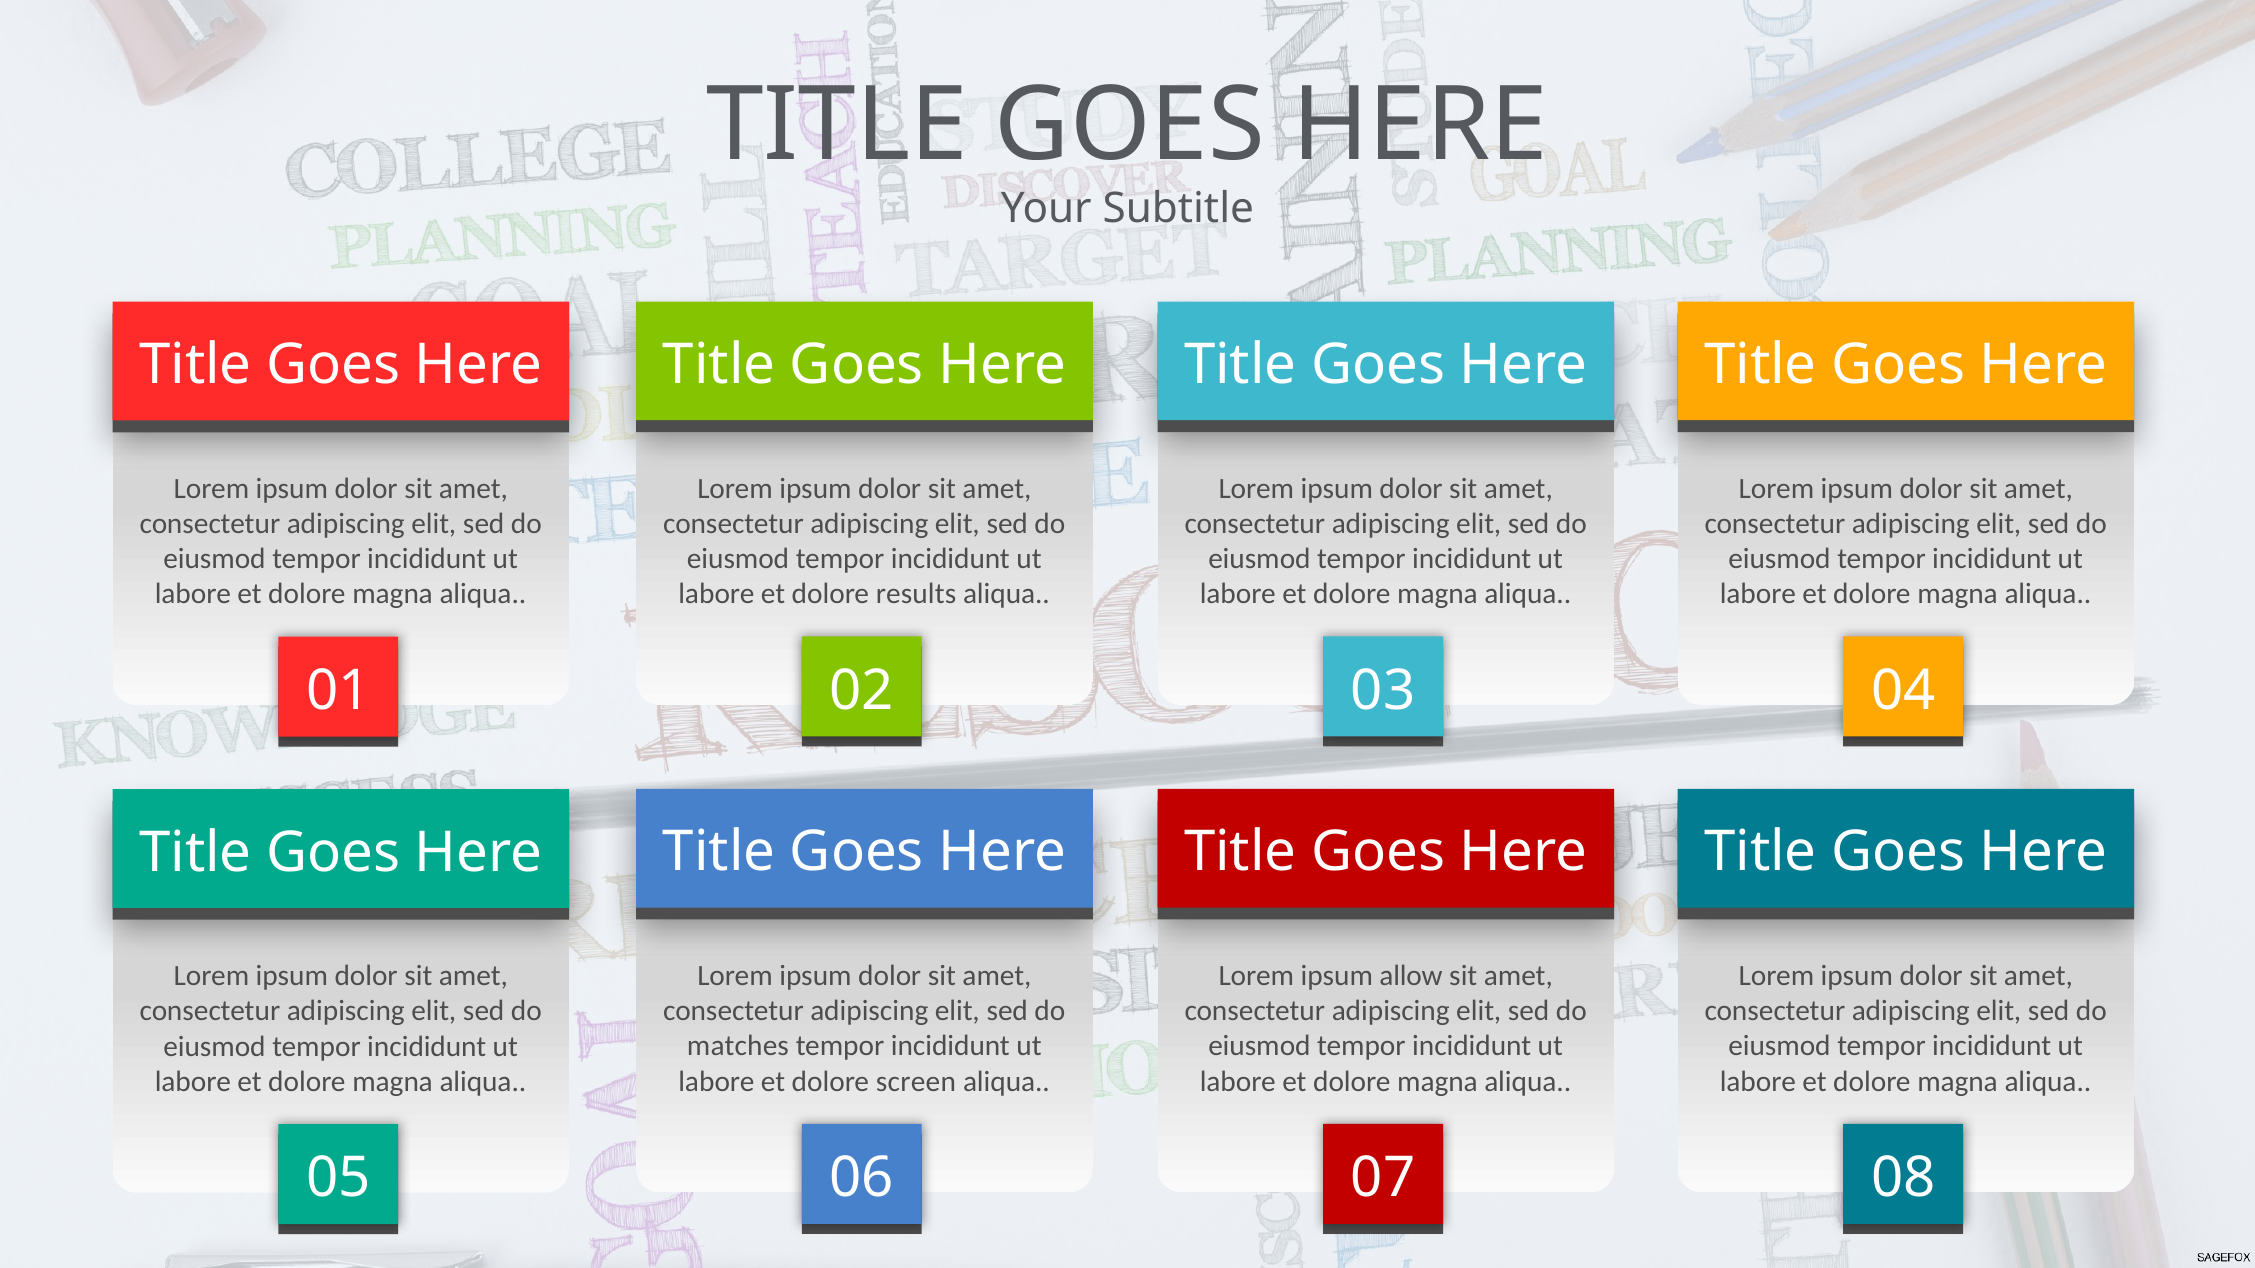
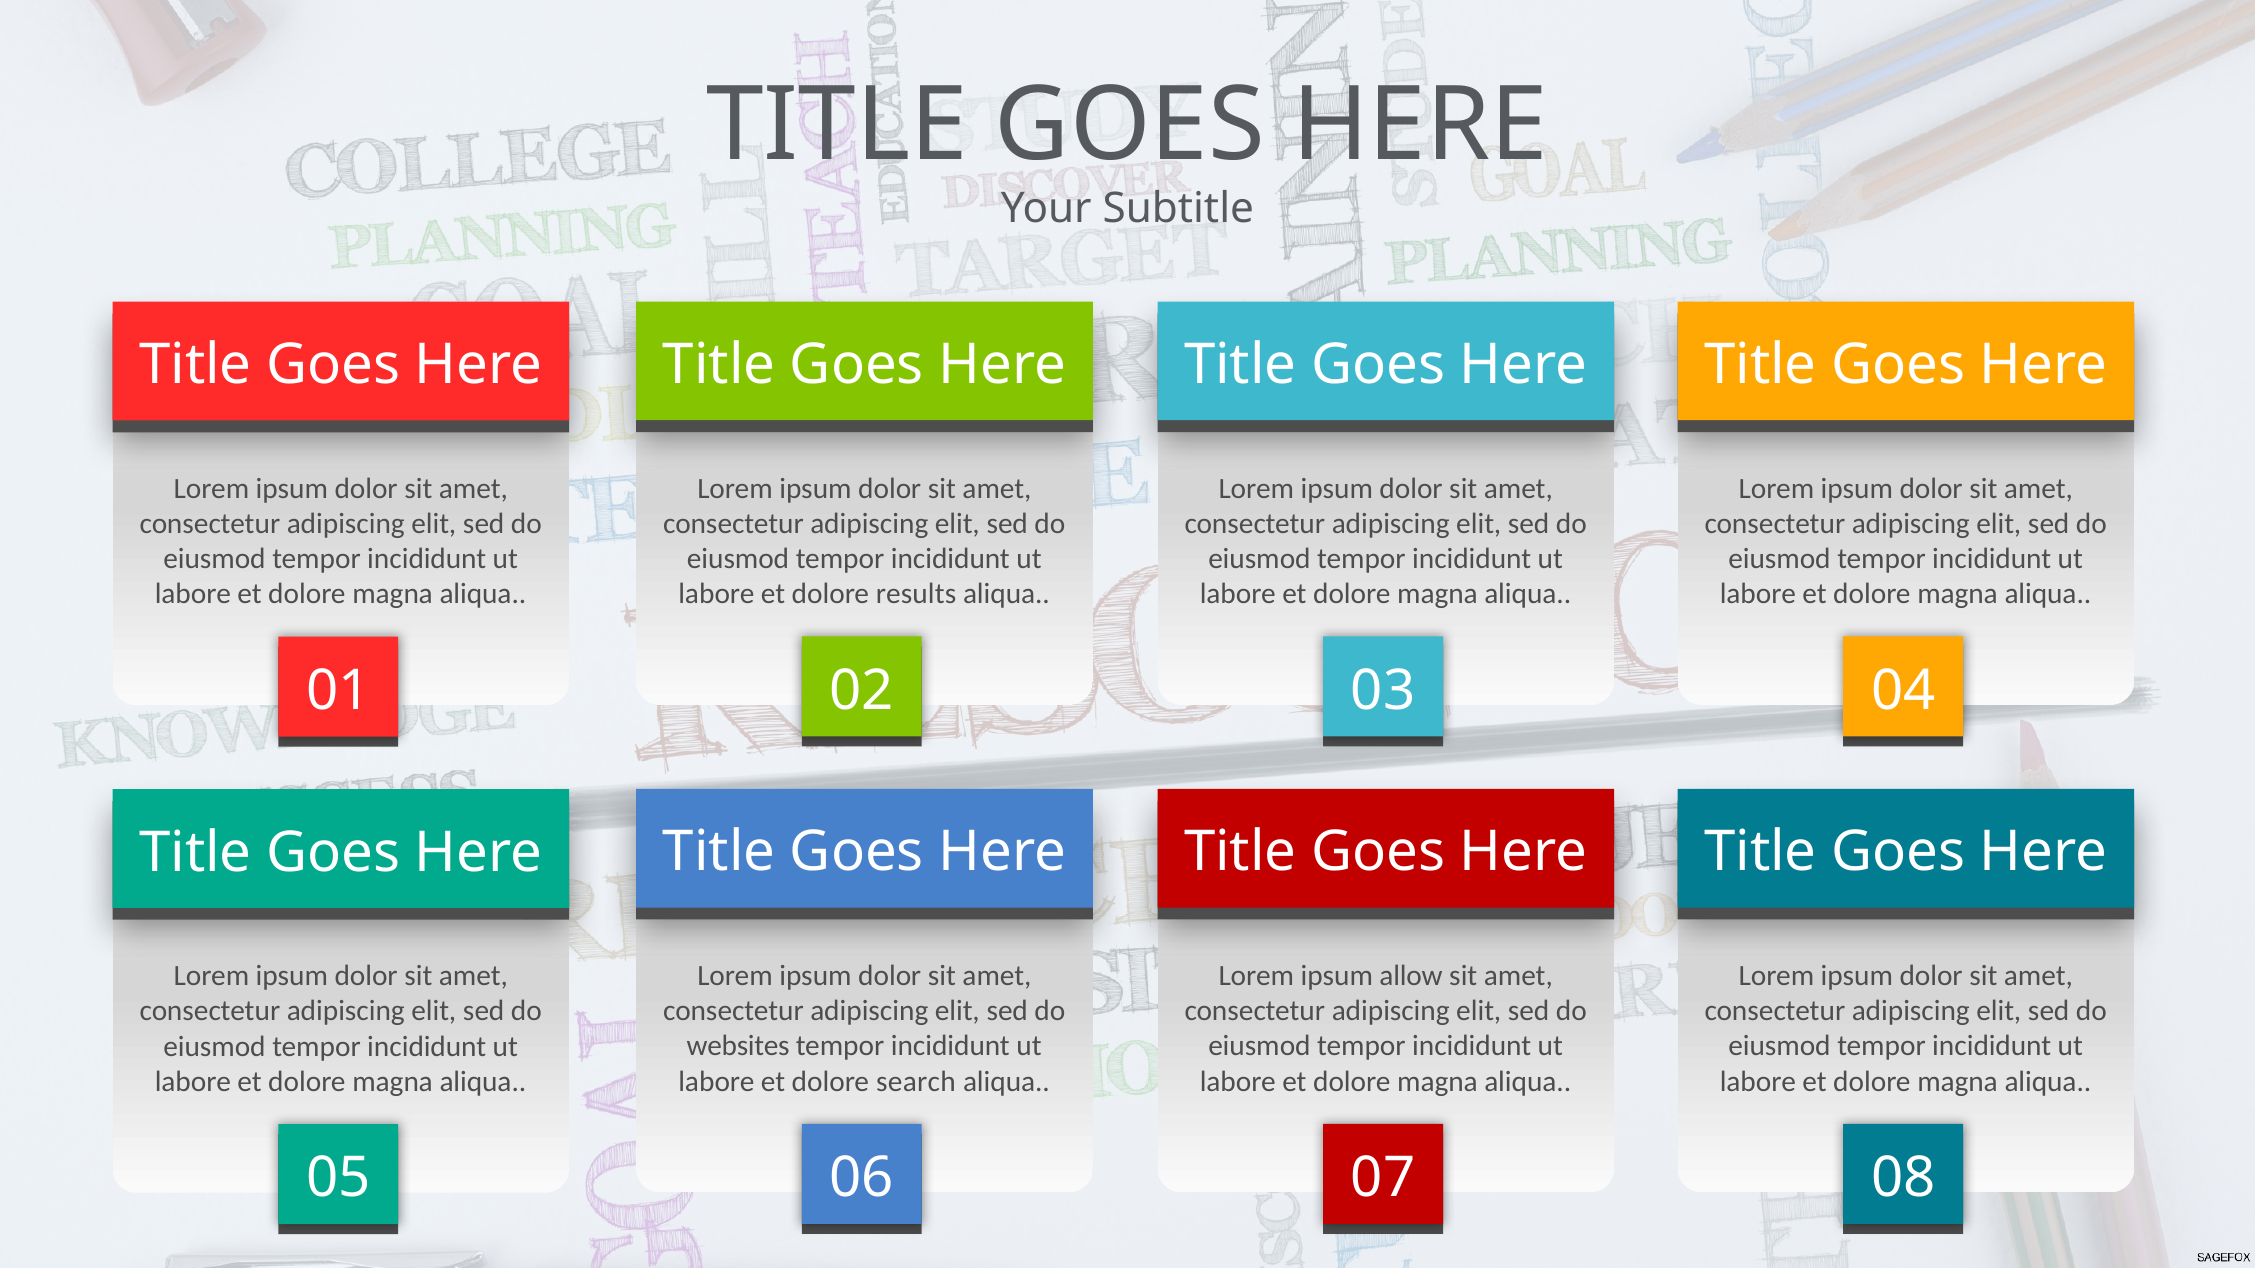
matches: matches -> websites
screen: screen -> search
